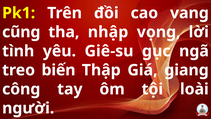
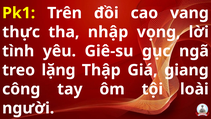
cũng: cũng -> thực
biến: biến -> lặng
